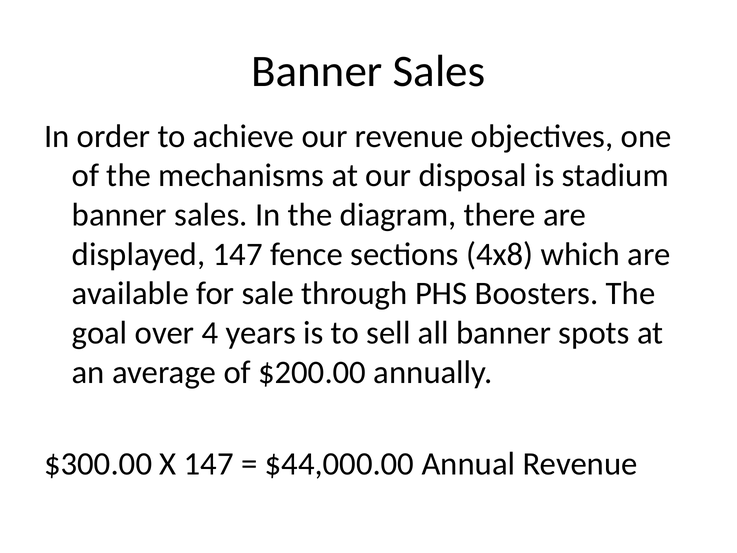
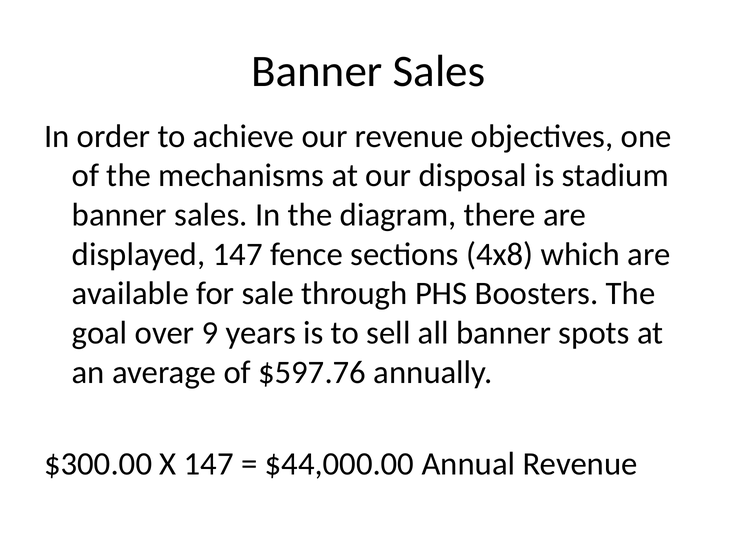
4: 4 -> 9
$200.00: $200.00 -> $597.76
